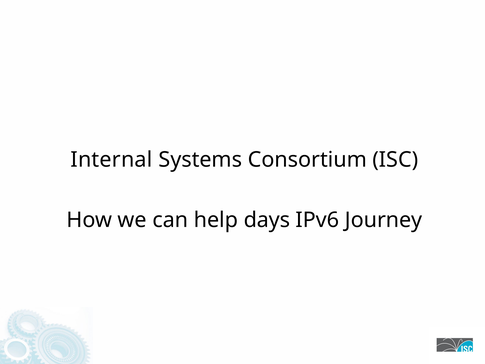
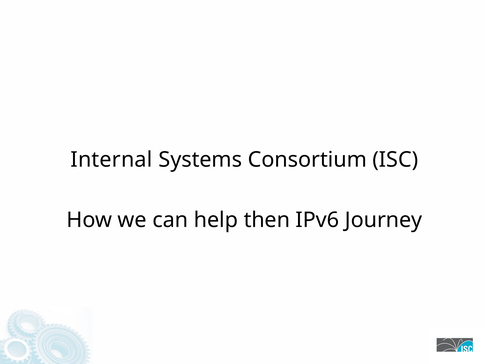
days: days -> then
